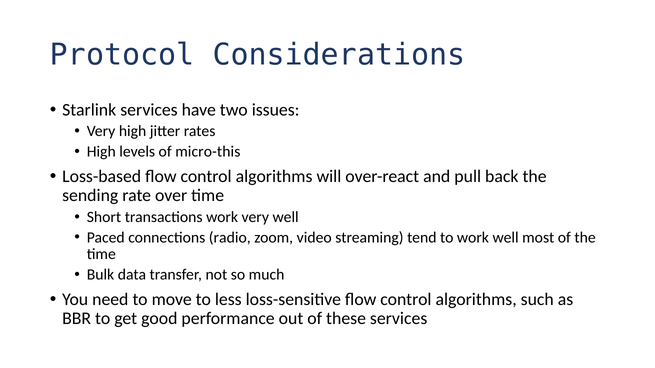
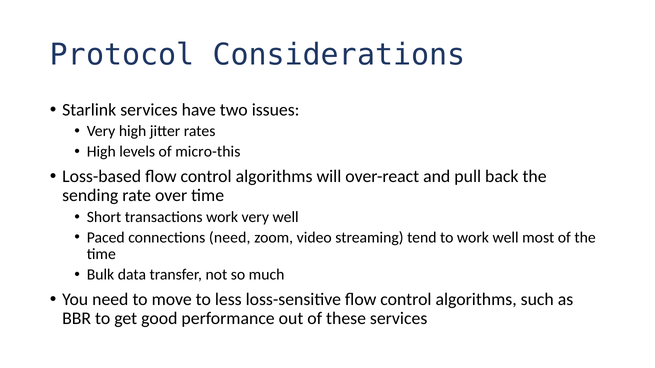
connections radio: radio -> need
